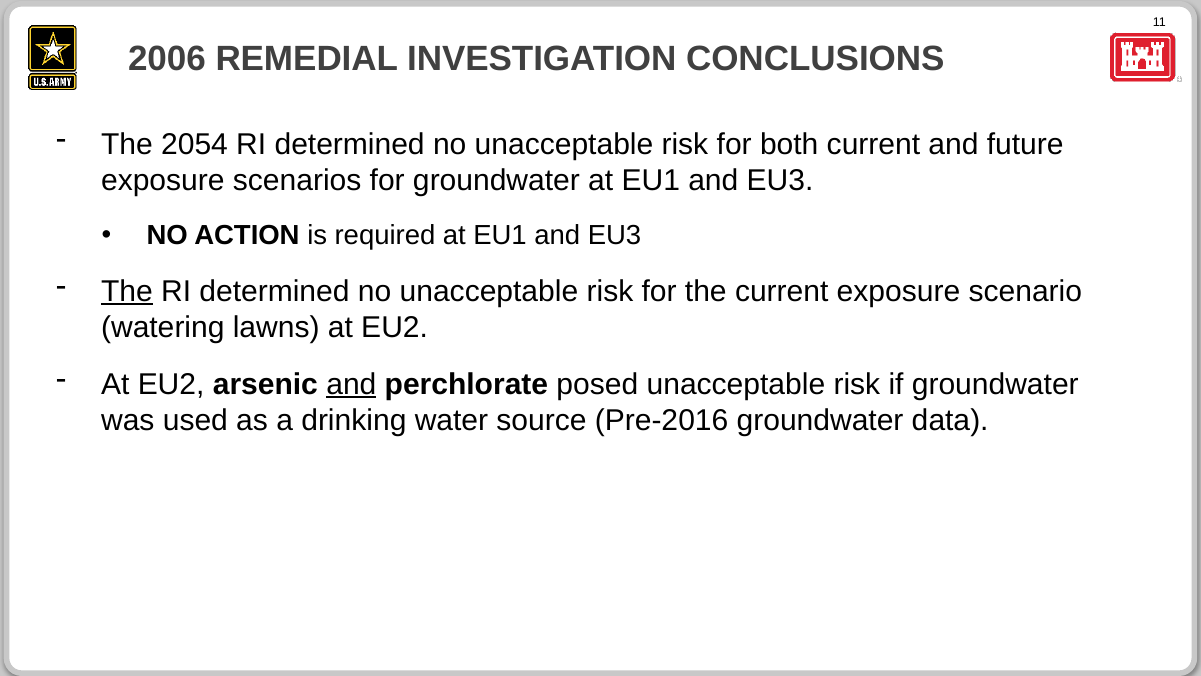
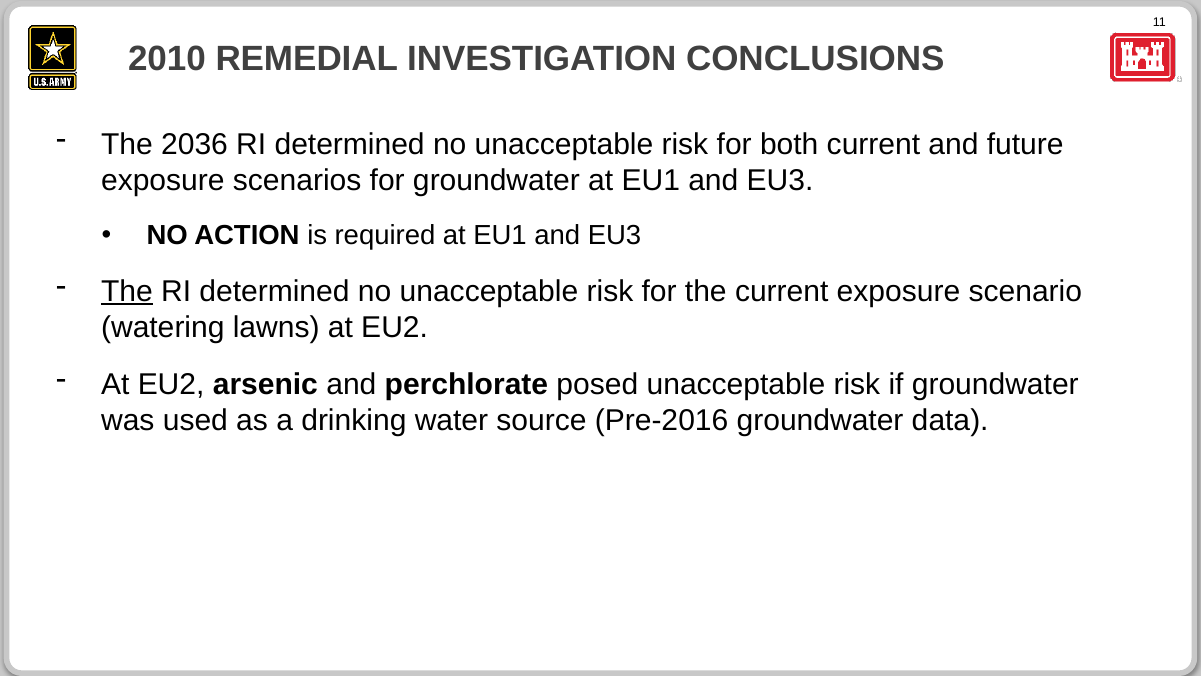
2006: 2006 -> 2010
2054: 2054 -> 2036
and at (351, 384) underline: present -> none
